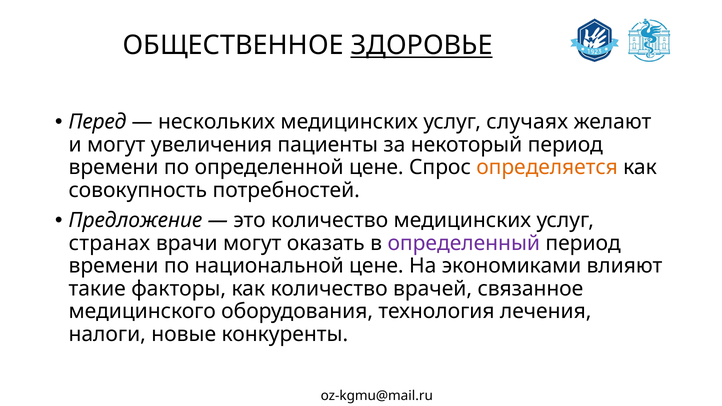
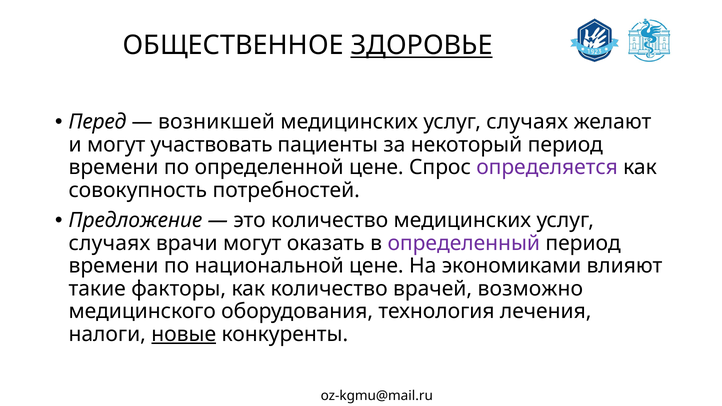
нескольких: нескольких -> возникшей
увеличения: увеличения -> участвовать
определяется colour: orange -> purple
странах at (109, 243): странах -> случаях
связанное: связанное -> возможно
новые underline: none -> present
